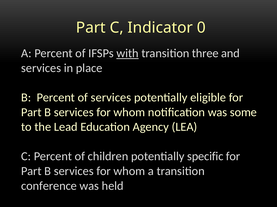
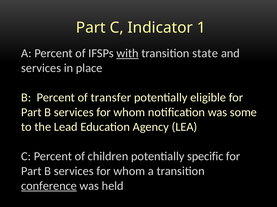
0: 0 -> 1
three: three -> state
of services: services -> transfer
conference underline: none -> present
